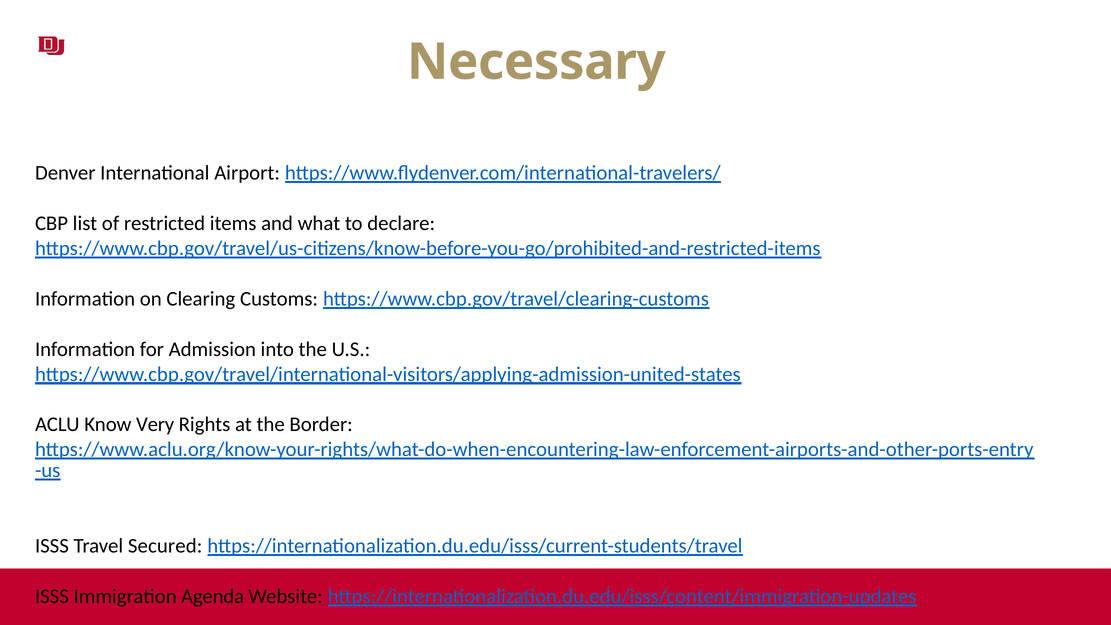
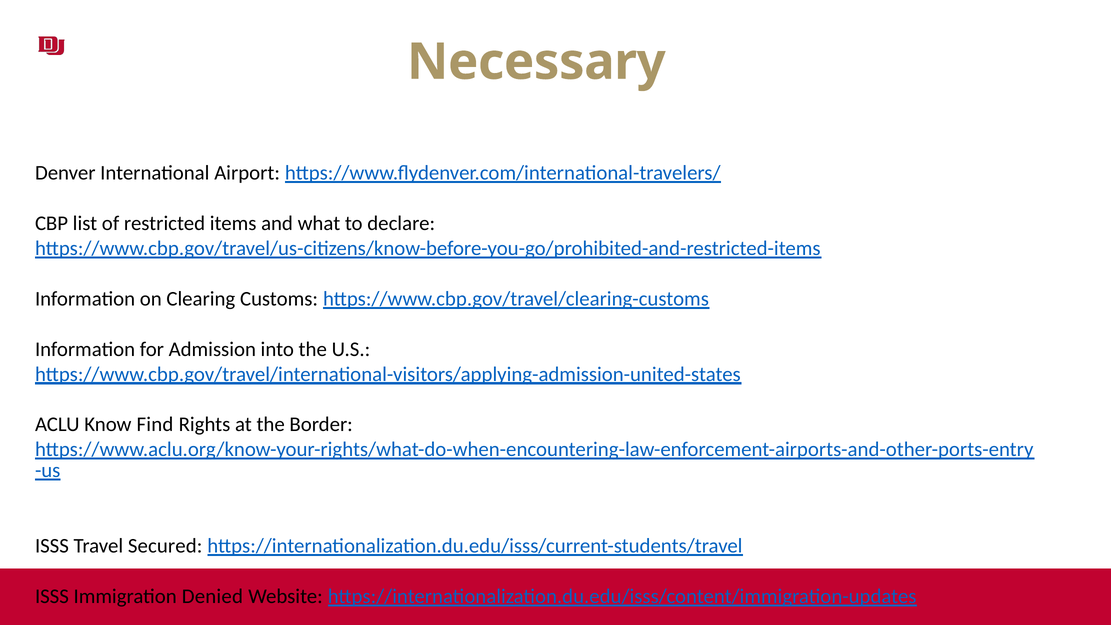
Very: Very -> Find
Agenda: Agenda -> Denied
